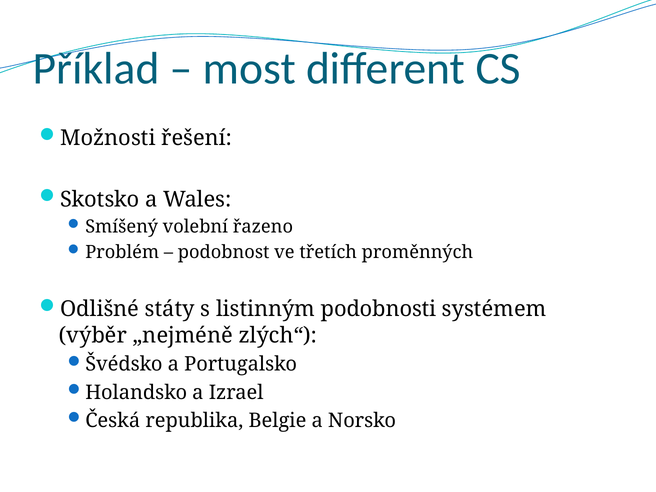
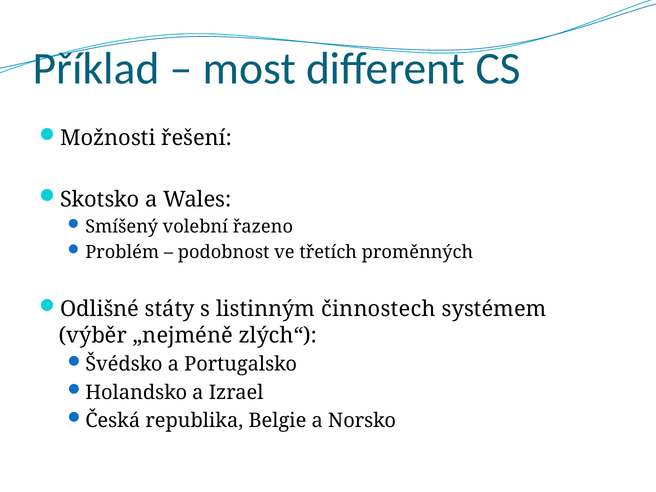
podobnosti: podobnosti -> činnostech
